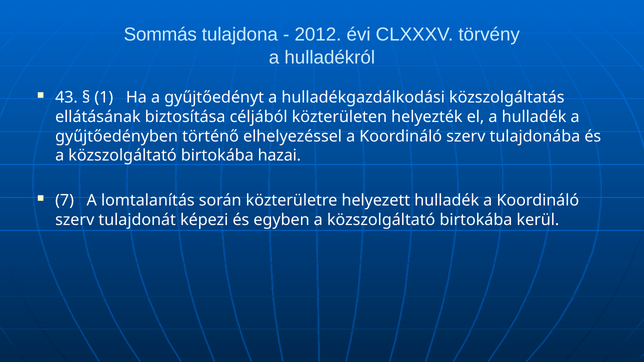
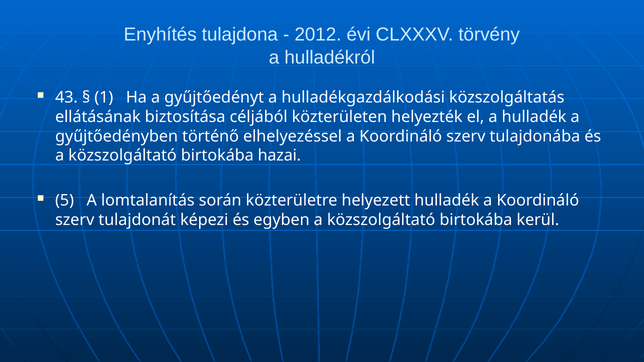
Sommás: Sommás -> Enyhítés
7: 7 -> 5
